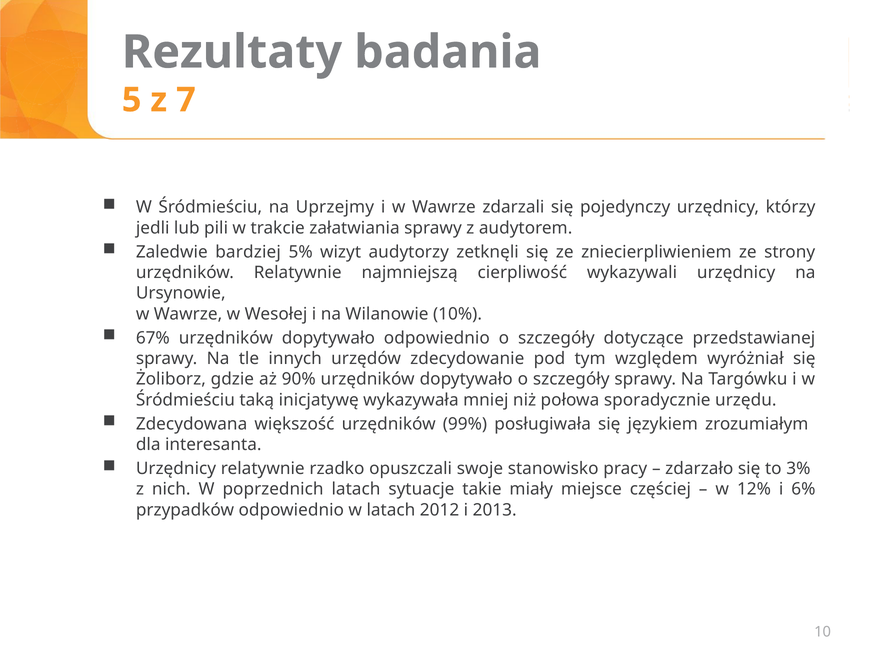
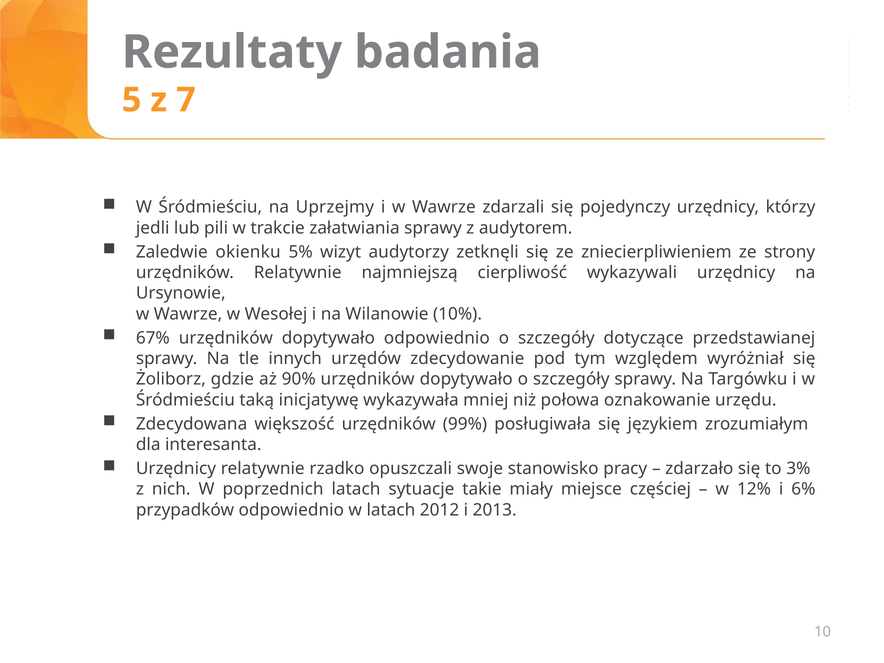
bardziej: bardziej -> okienku
sporadycznie: sporadycznie -> oznakowanie
